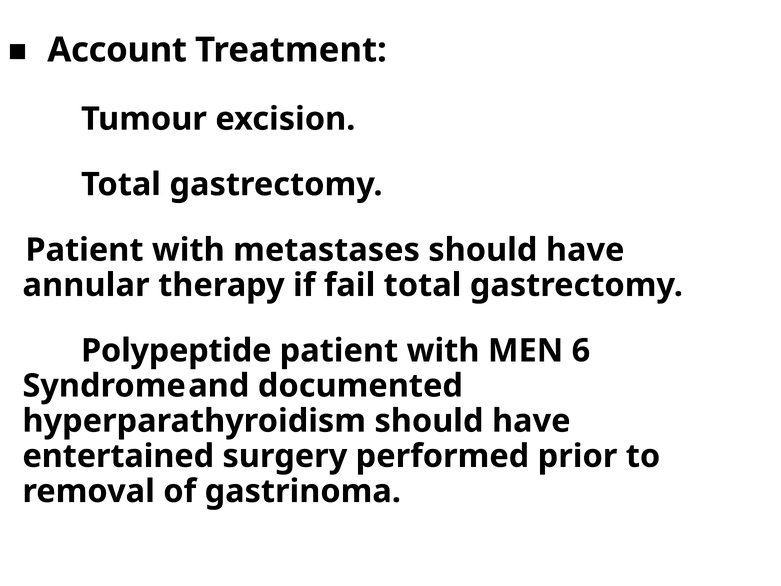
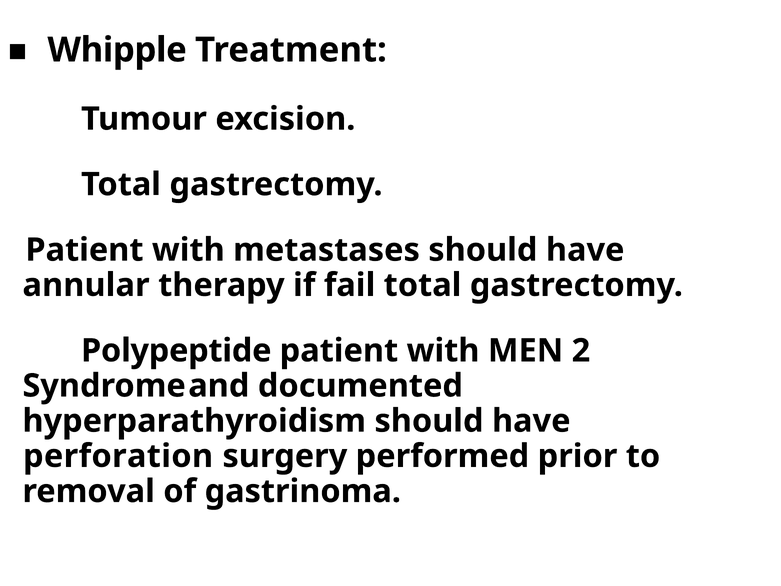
Account: Account -> Whipple
6: 6 -> 2
entertained: entertained -> perforation
